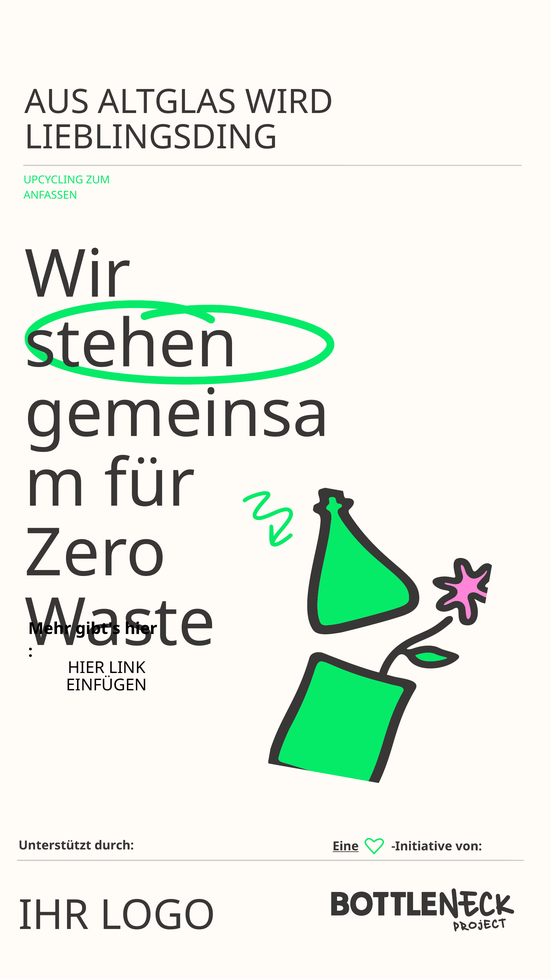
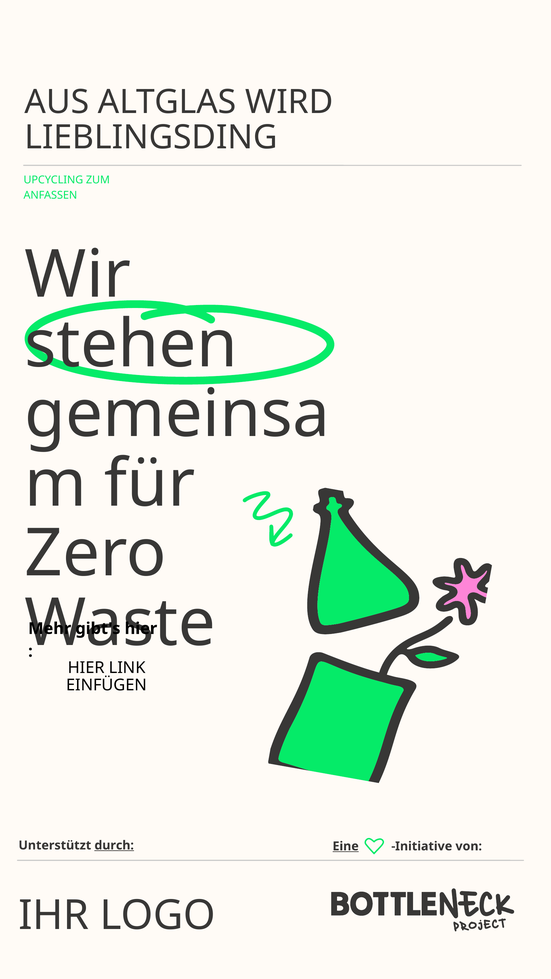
durch underline: none -> present
